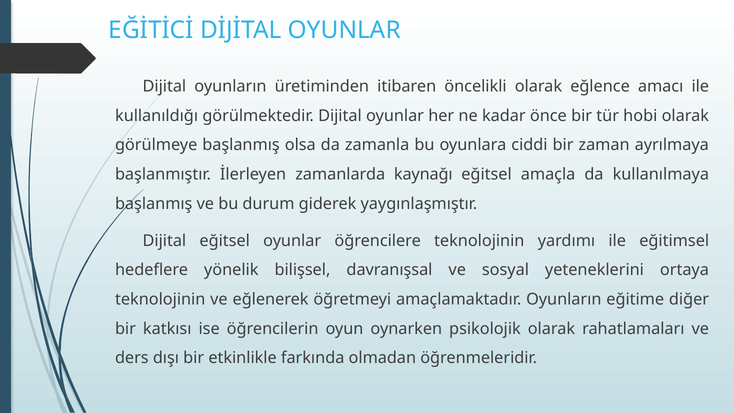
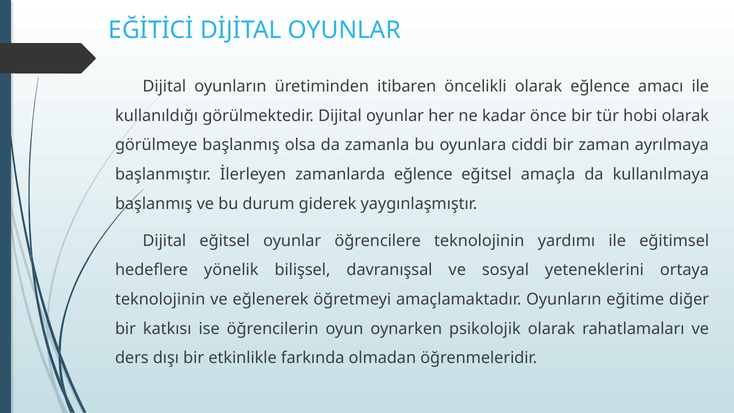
zamanlarda kaynağı: kaynağı -> eğlence
